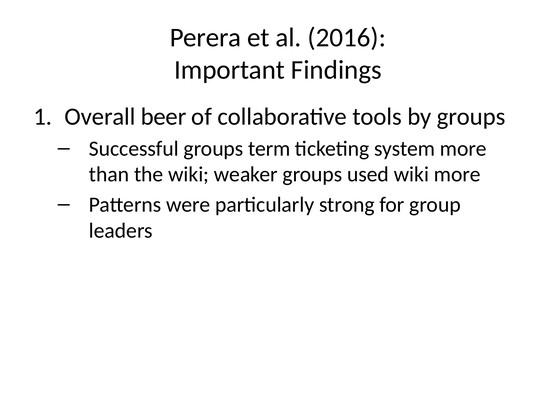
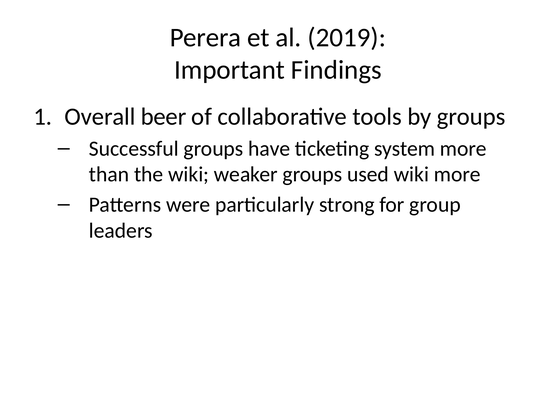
2016: 2016 -> 2019
term: term -> have
